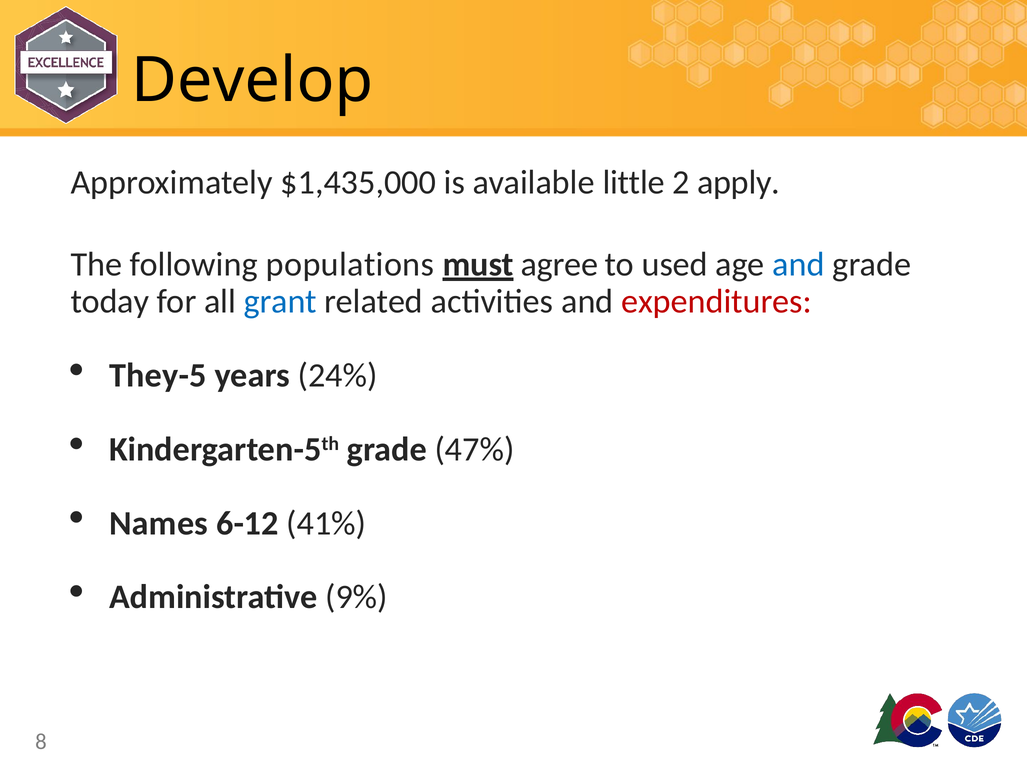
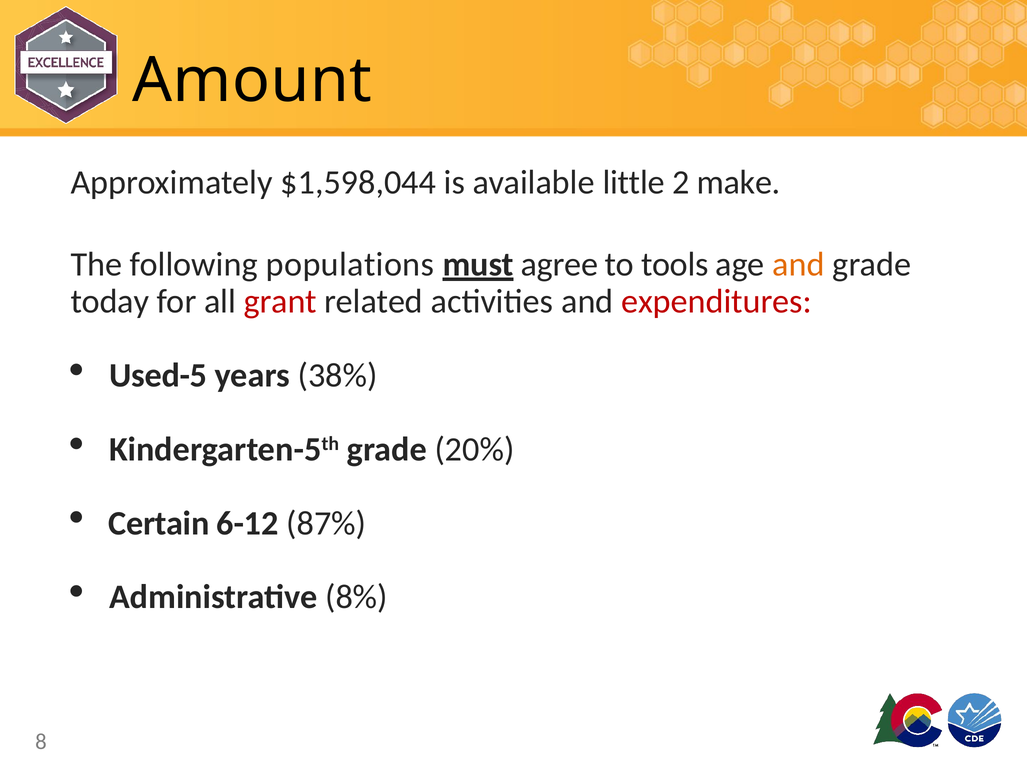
Develop: Develop -> Amount
$1,435,000: $1,435,000 -> $1,598,044
apply: apply -> make
used: used -> tools
and at (798, 265) colour: blue -> orange
grant colour: blue -> red
They-5: They-5 -> Used-5
24%: 24% -> 38%
47%: 47% -> 20%
Names: Names -> Certain
41%: 41% -> 87%
9%: 9% -> 8%
